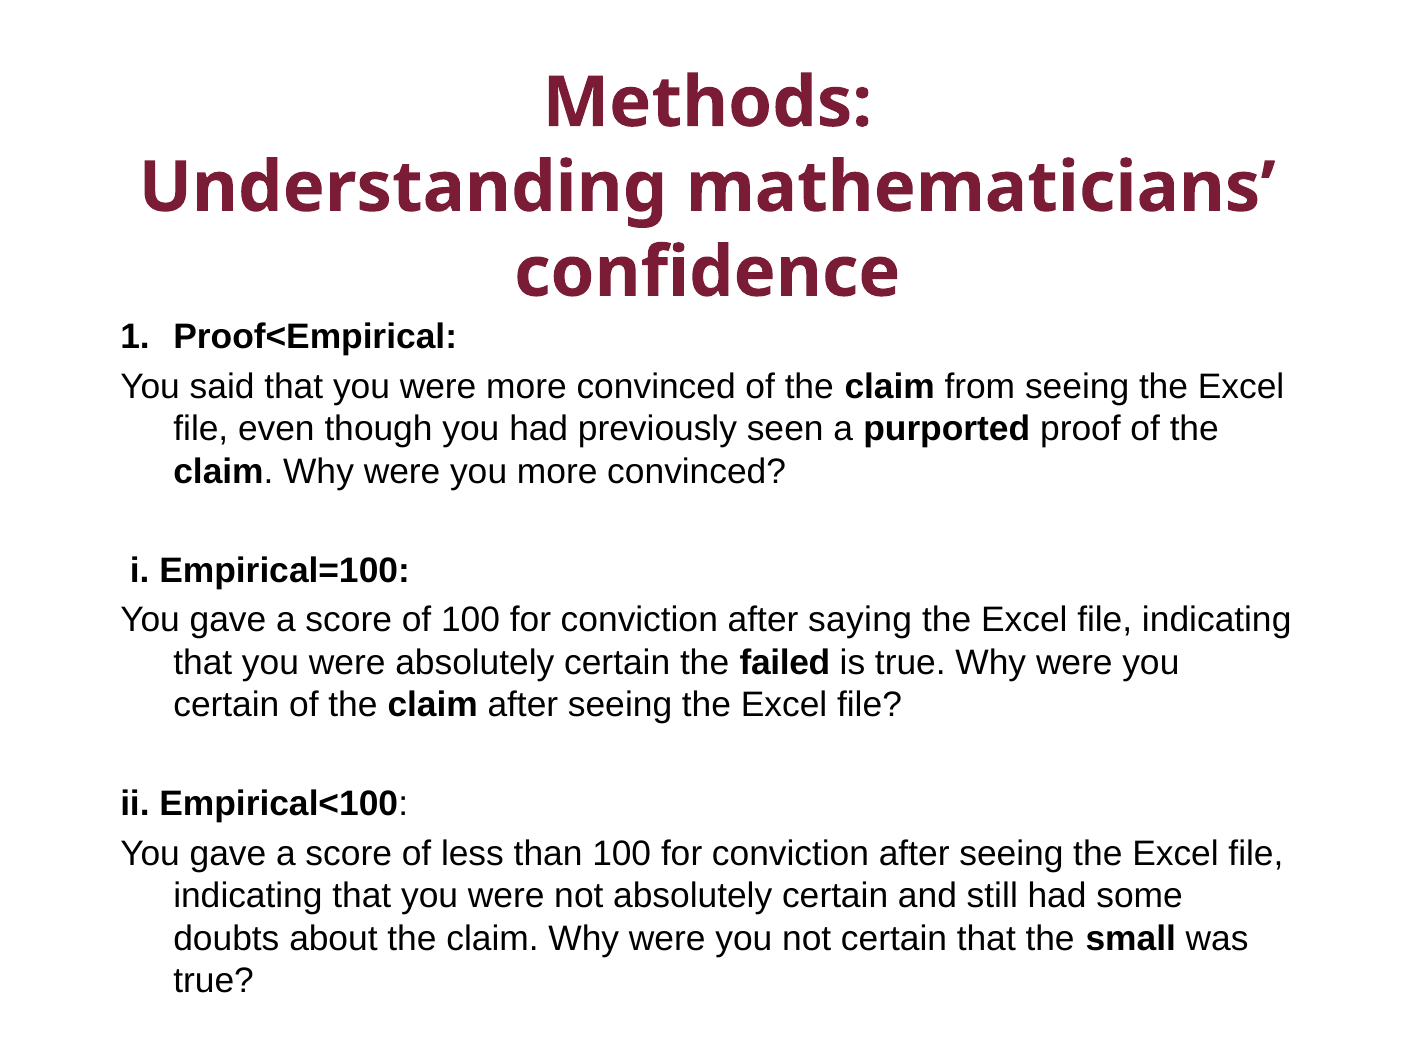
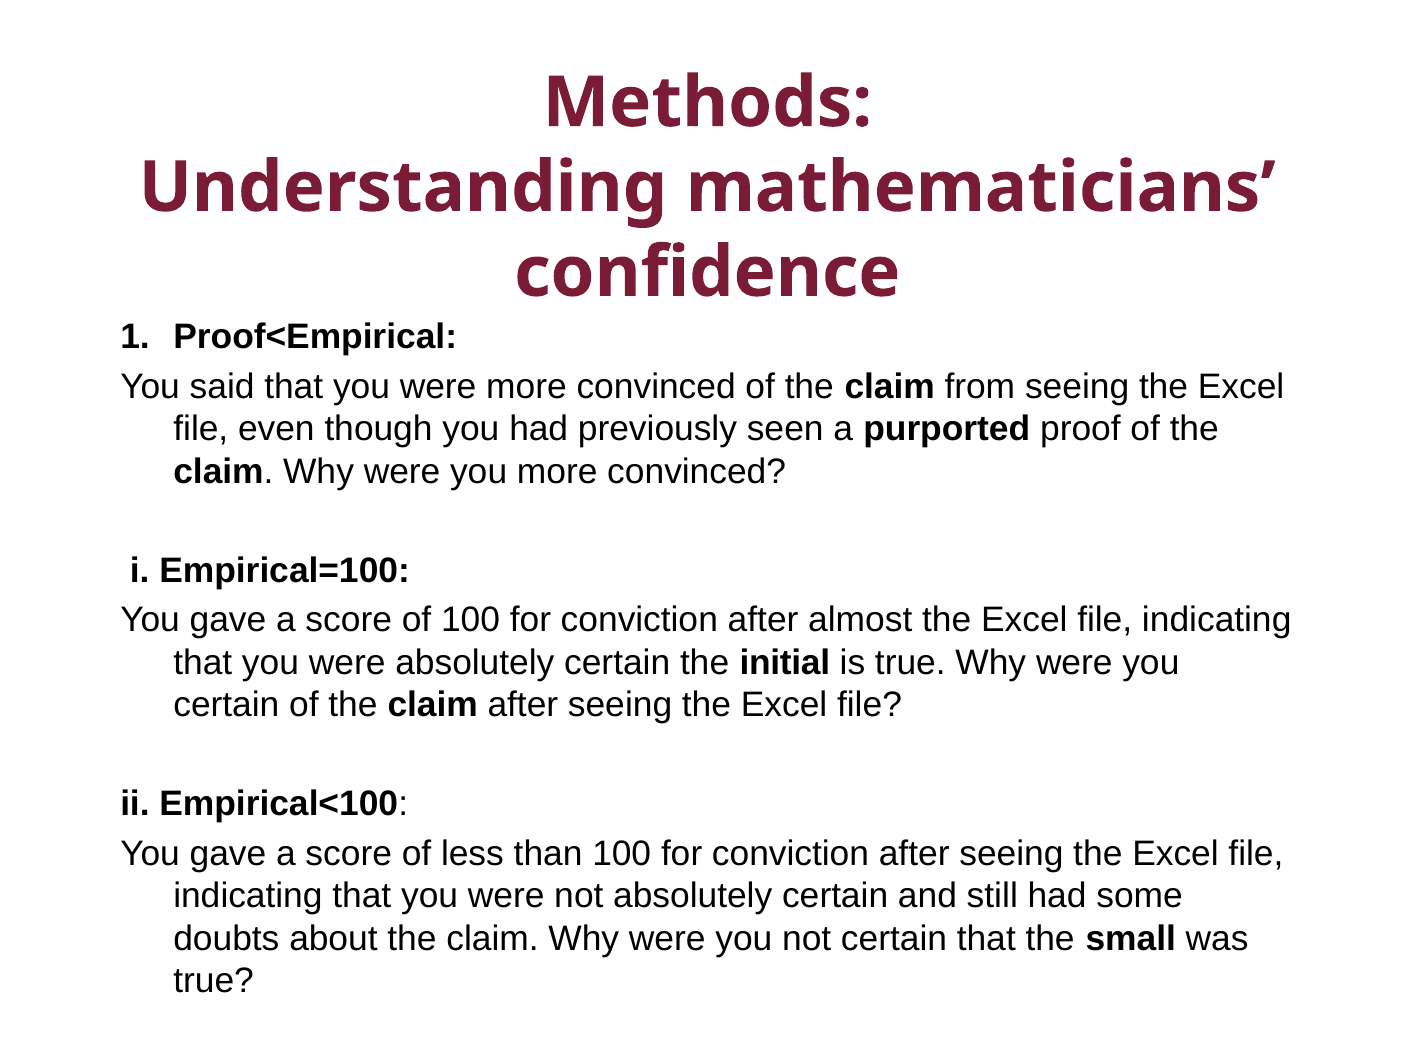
saying: saying -> almost
failed: failed -> initial
